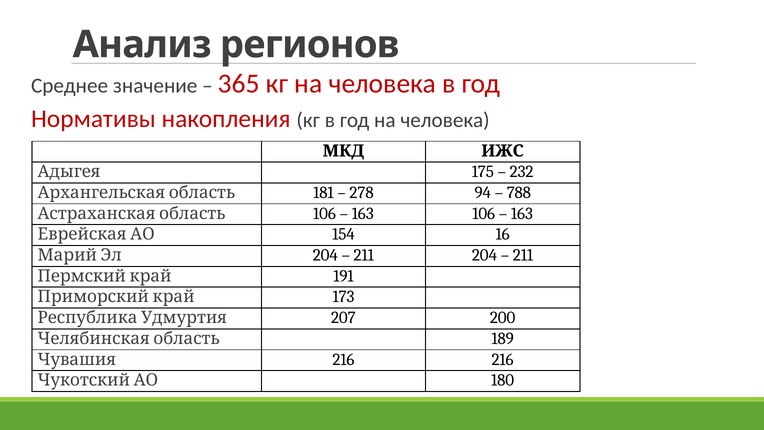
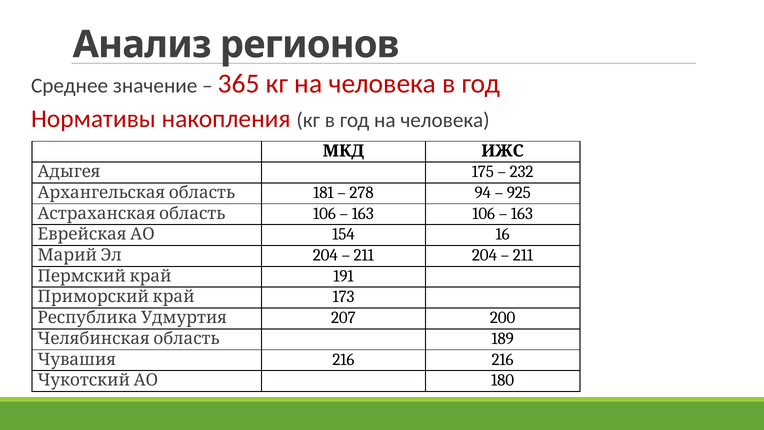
788: 788 -> 925
